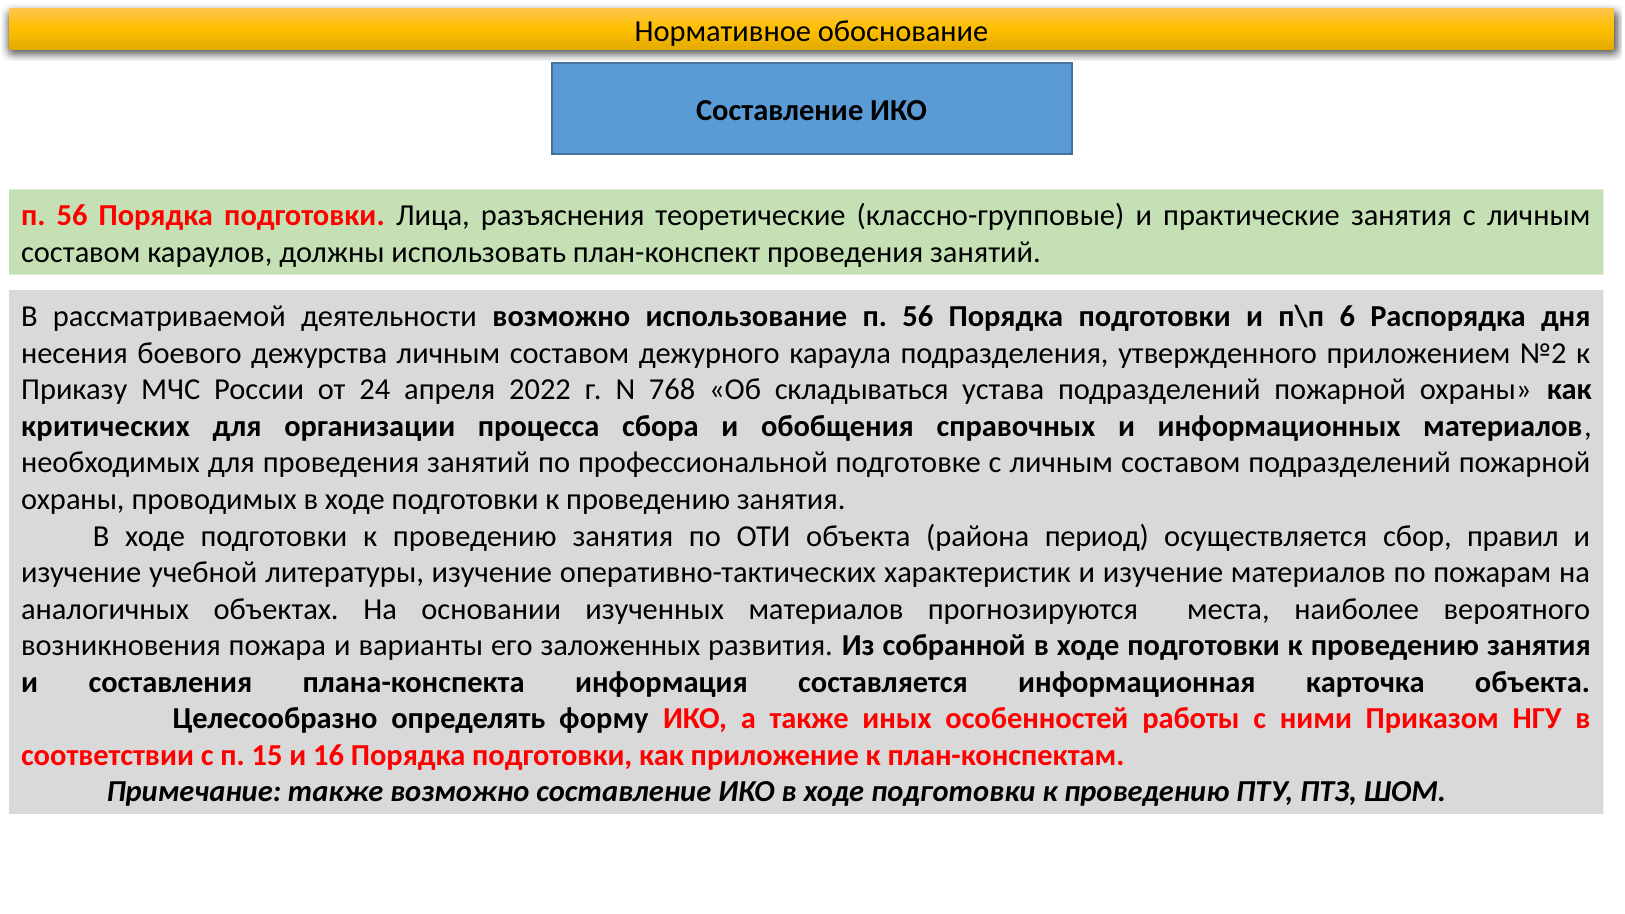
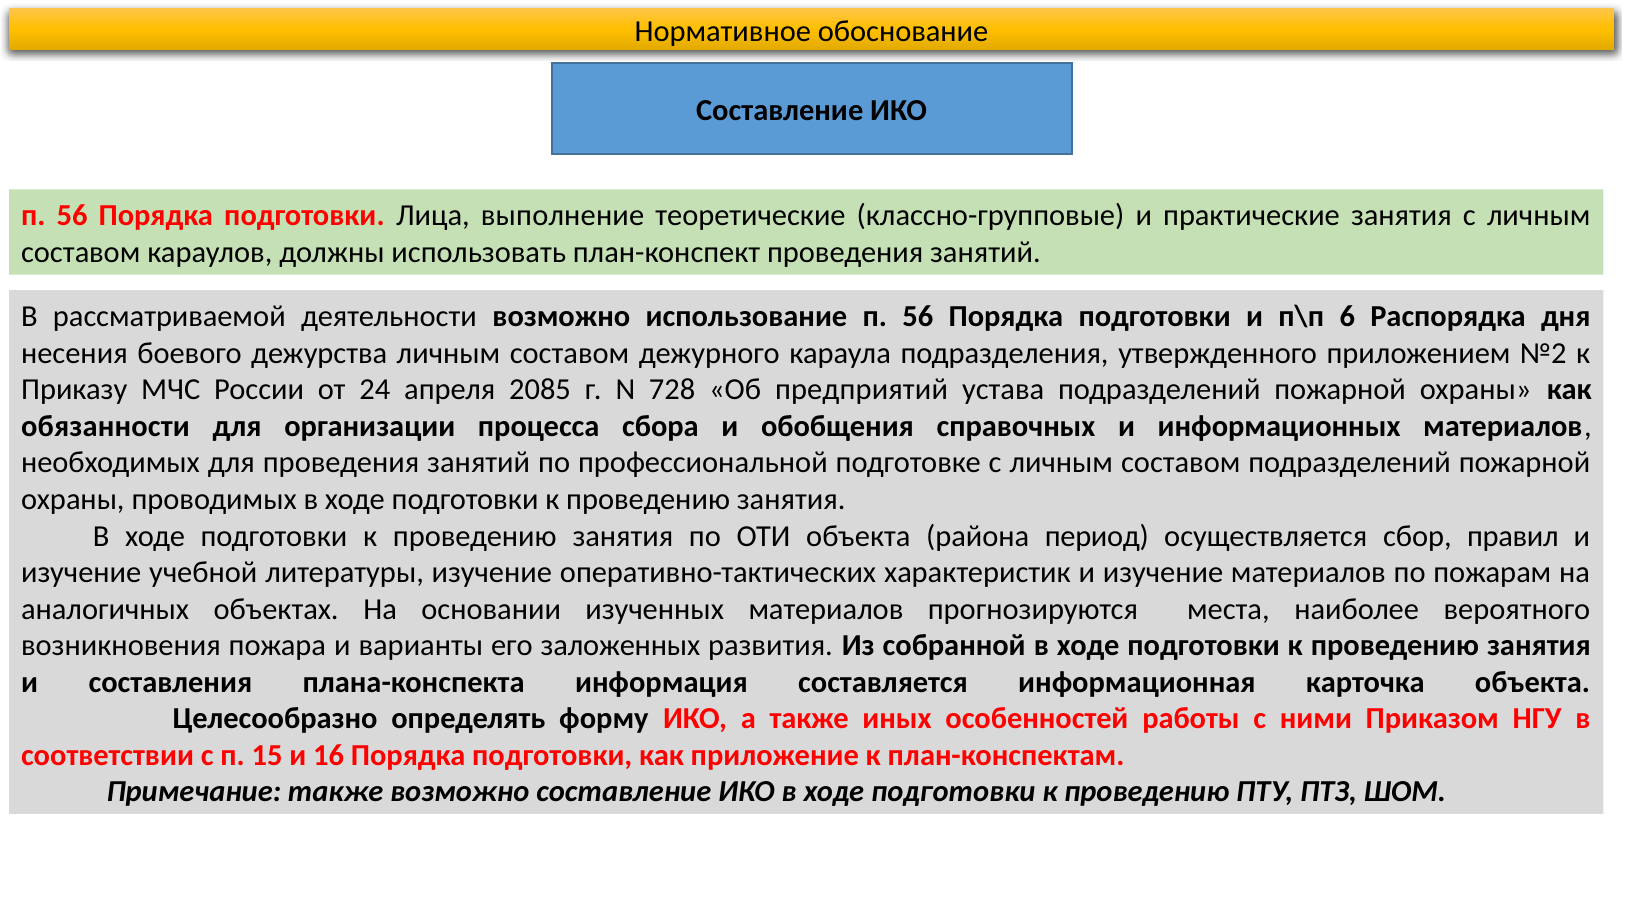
разъяснения: разъяснения -> выполнение
2022: 2022 -> 2085
768: 768 -> 728
складываться: складываться -> предприятий
критических: критических -> обязанности
